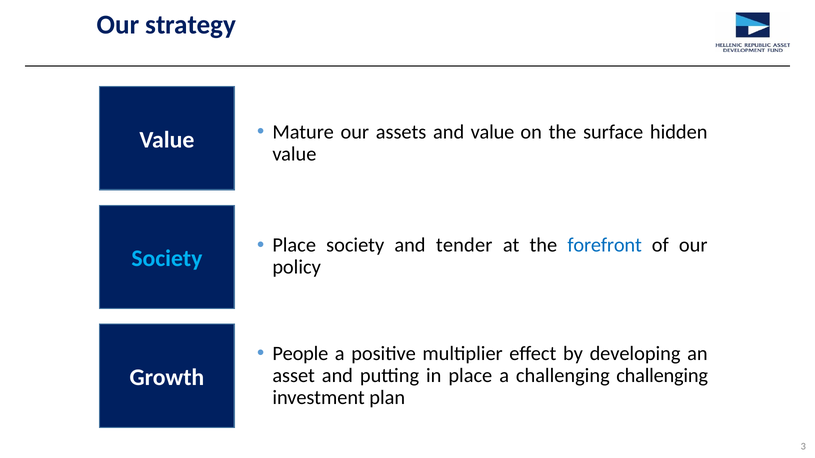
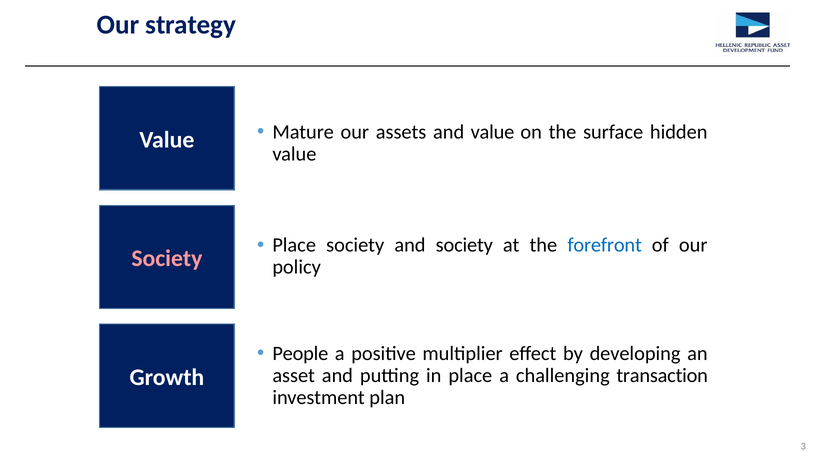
and tender: tender -> society
Society at (167, 259) colour: light blue -> pink
challenging challenging: challenging -> transaction
